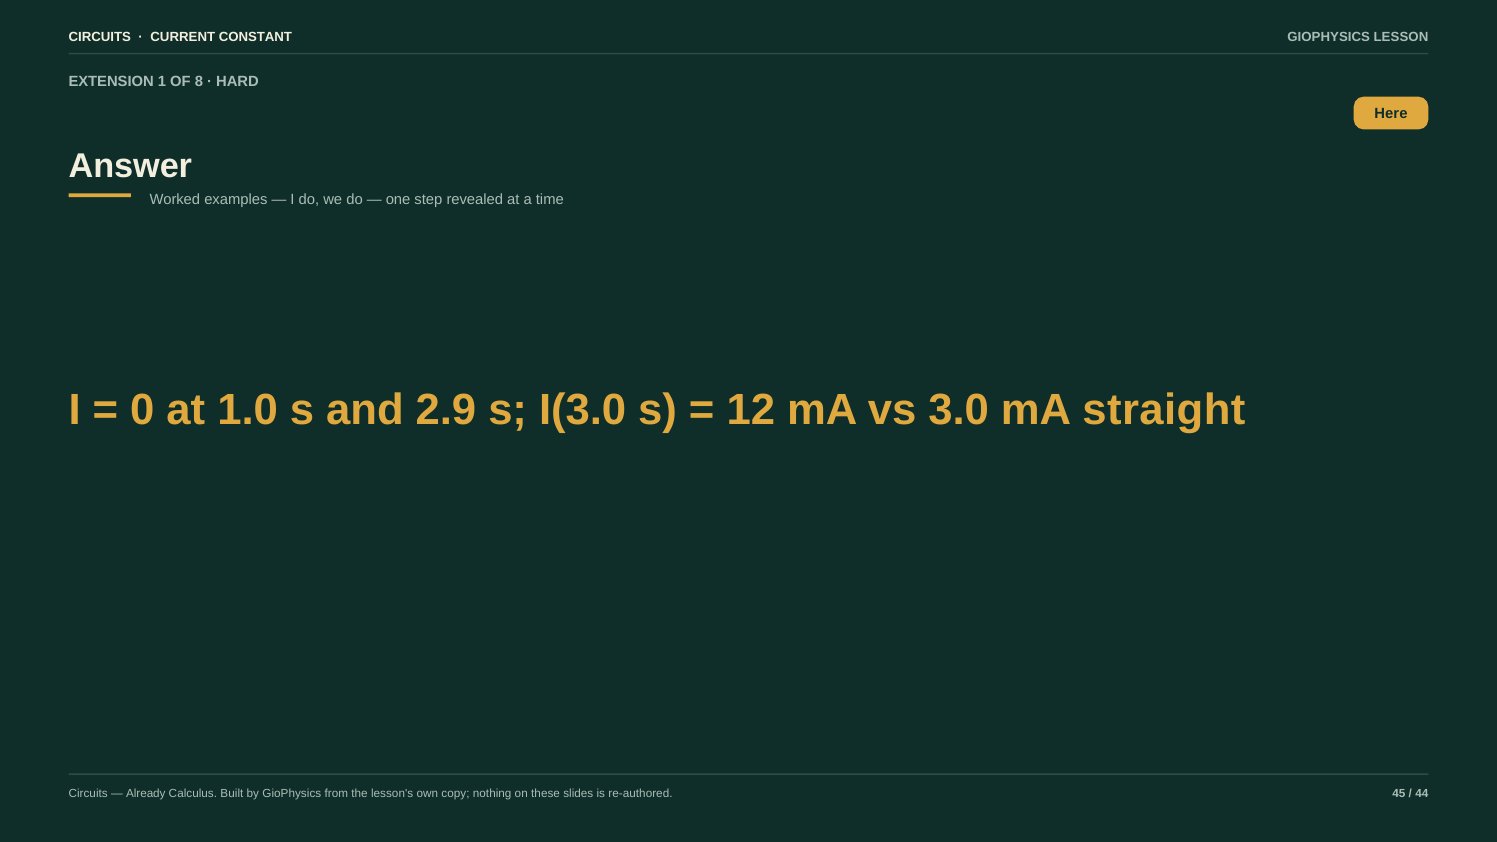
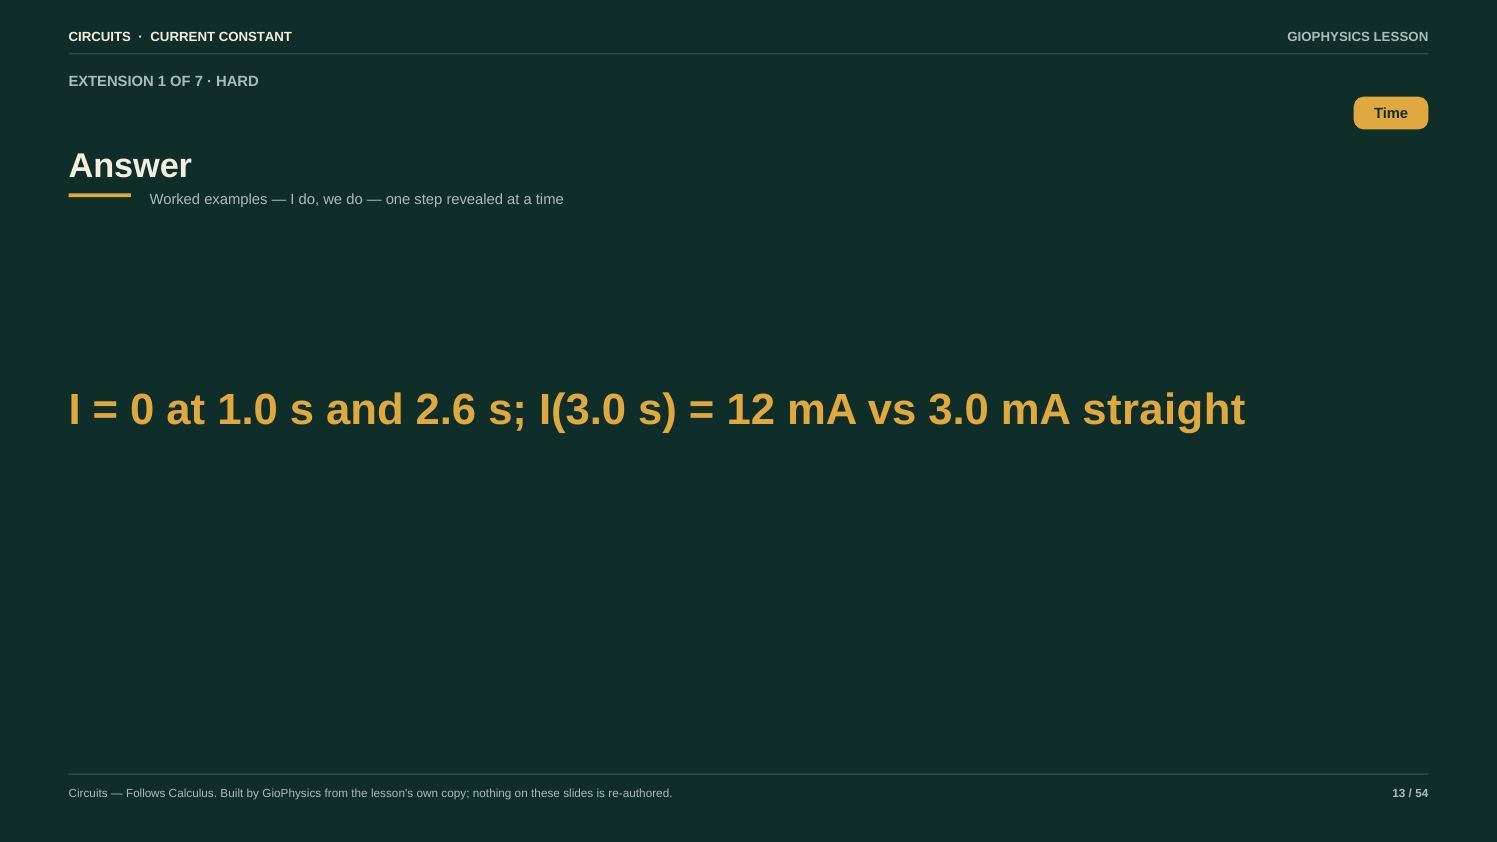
8: 8 -> 7
Here at (1391, 114): Here -> Time
2.9: 2.9 -> 2.6
Already: Already -> Follows
45: 45 -> 13
44: 44 -> 54
